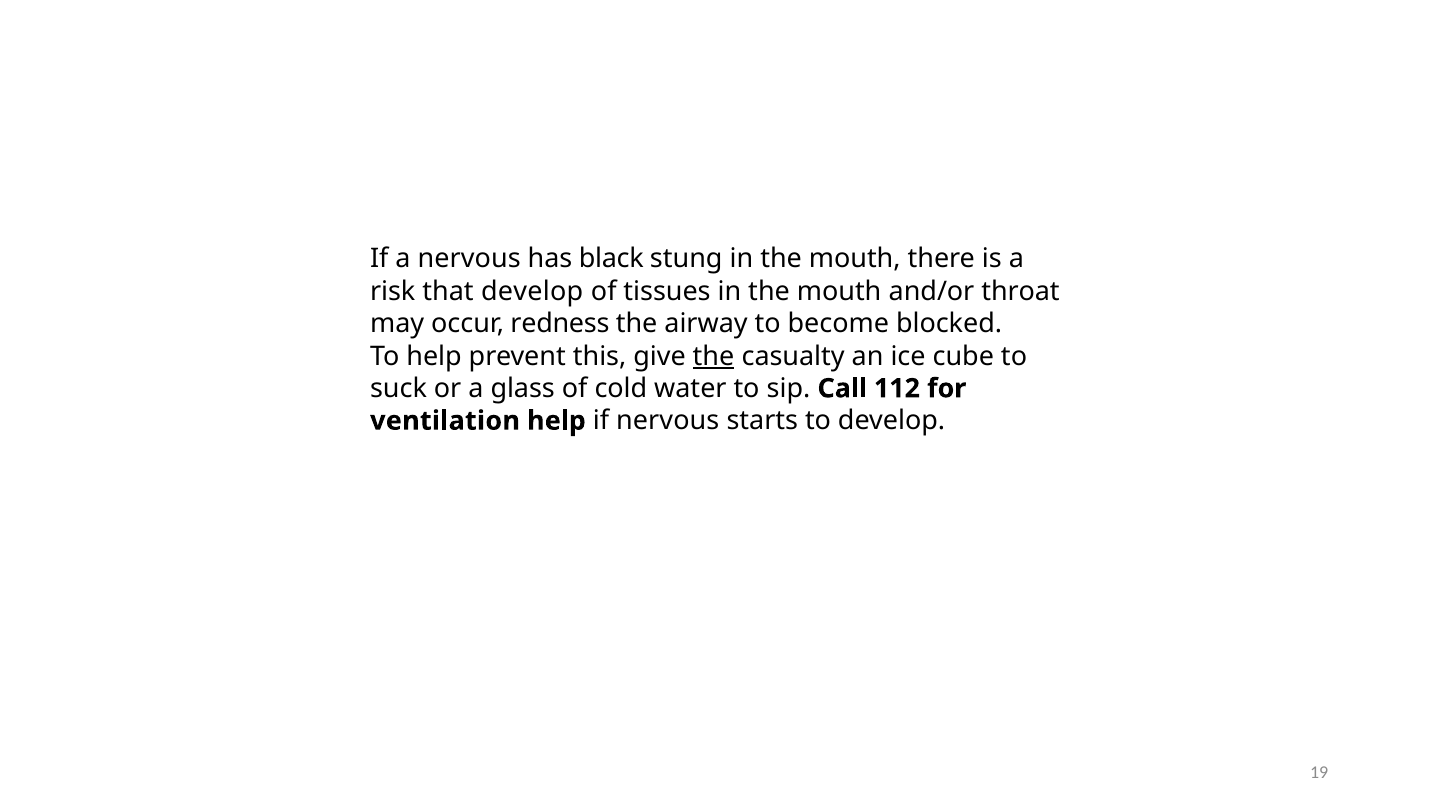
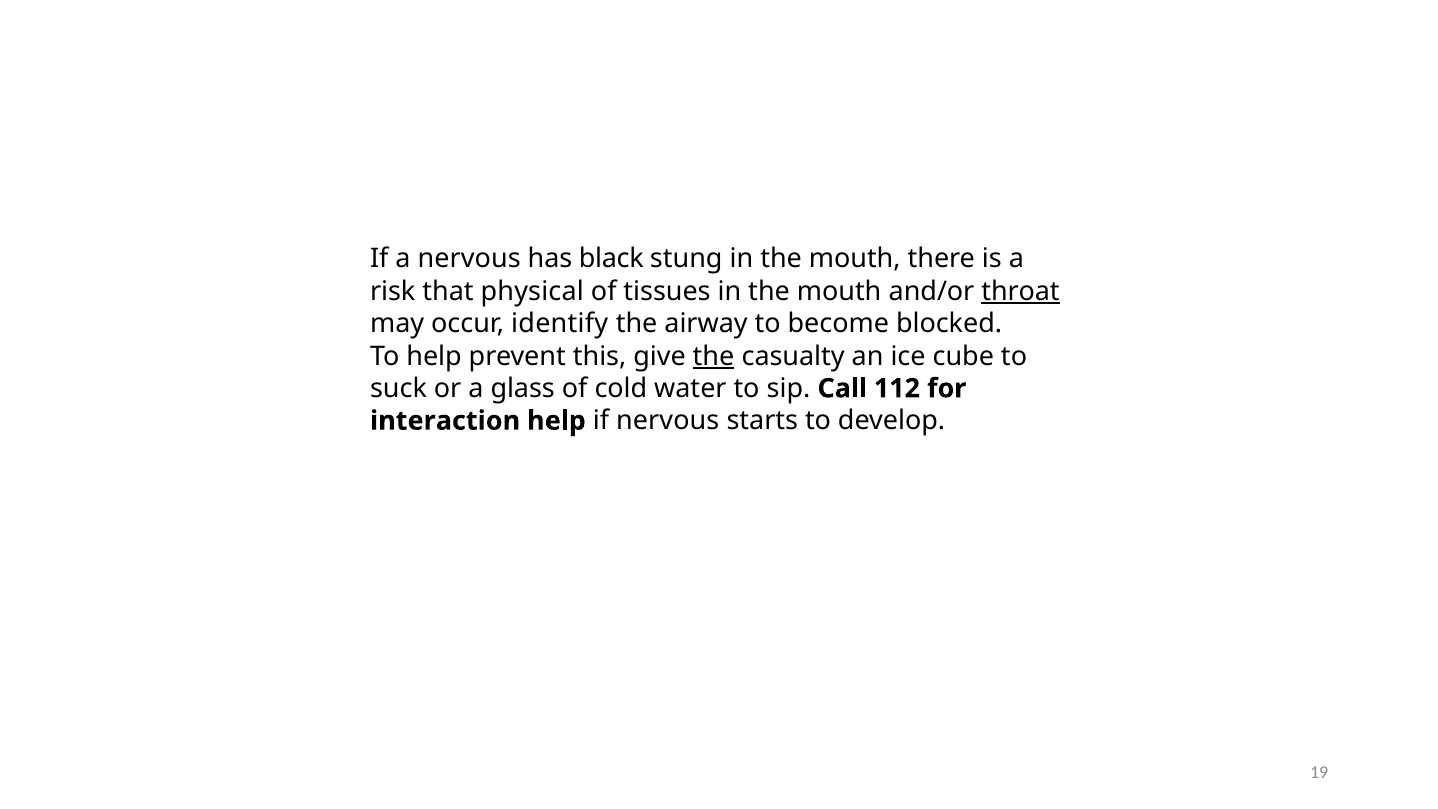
that develop: develop -> physical
throat underline: none -> present
redness: redness -> identify
ventilation: ventilation -> interaction
